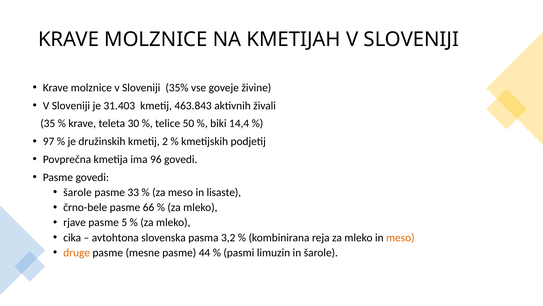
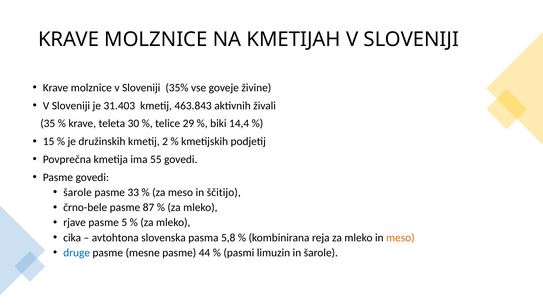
50: 50 -> 29
97: 97 -> 15
96: 96 -> 55
lisaste: lisaste -> ščitijo
66: 66 -> 87
3,2: 3,2 -> 5,8
druge colour: orange -> blue
